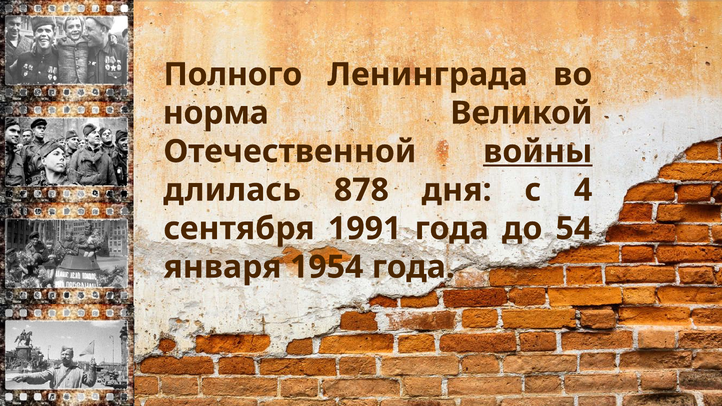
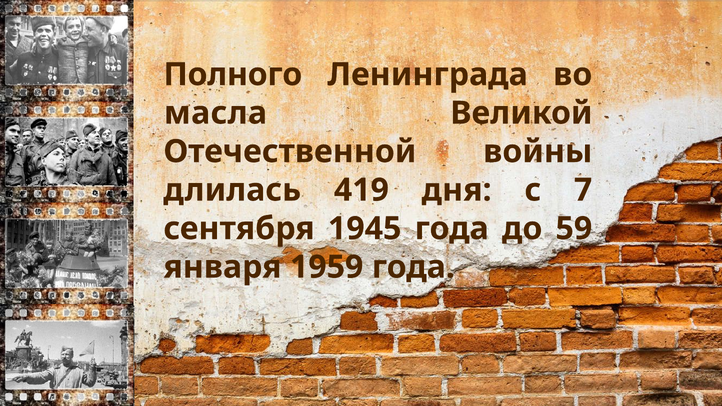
норма: норма -> масла
войны underline: present -> none
878: 878 -> 419
4: 4 -> 7
1991: 1991 -> 1945
54: 54 -> 59
1954: 1954 -> 1959
